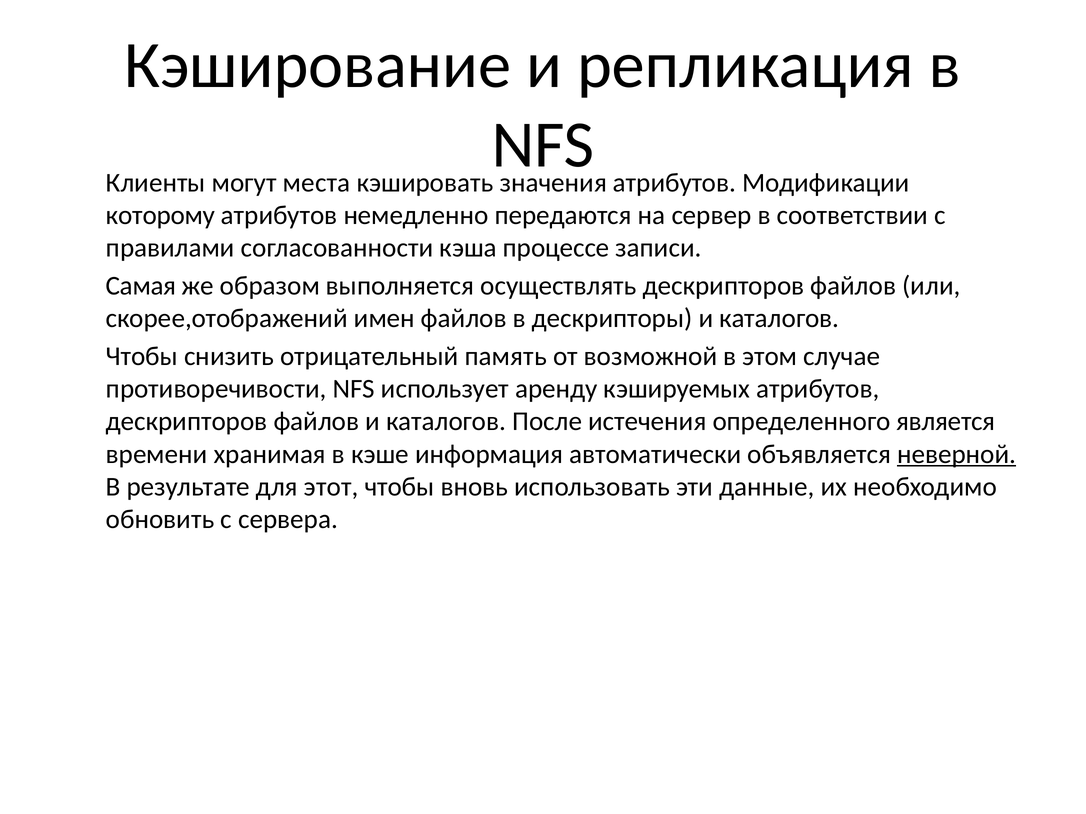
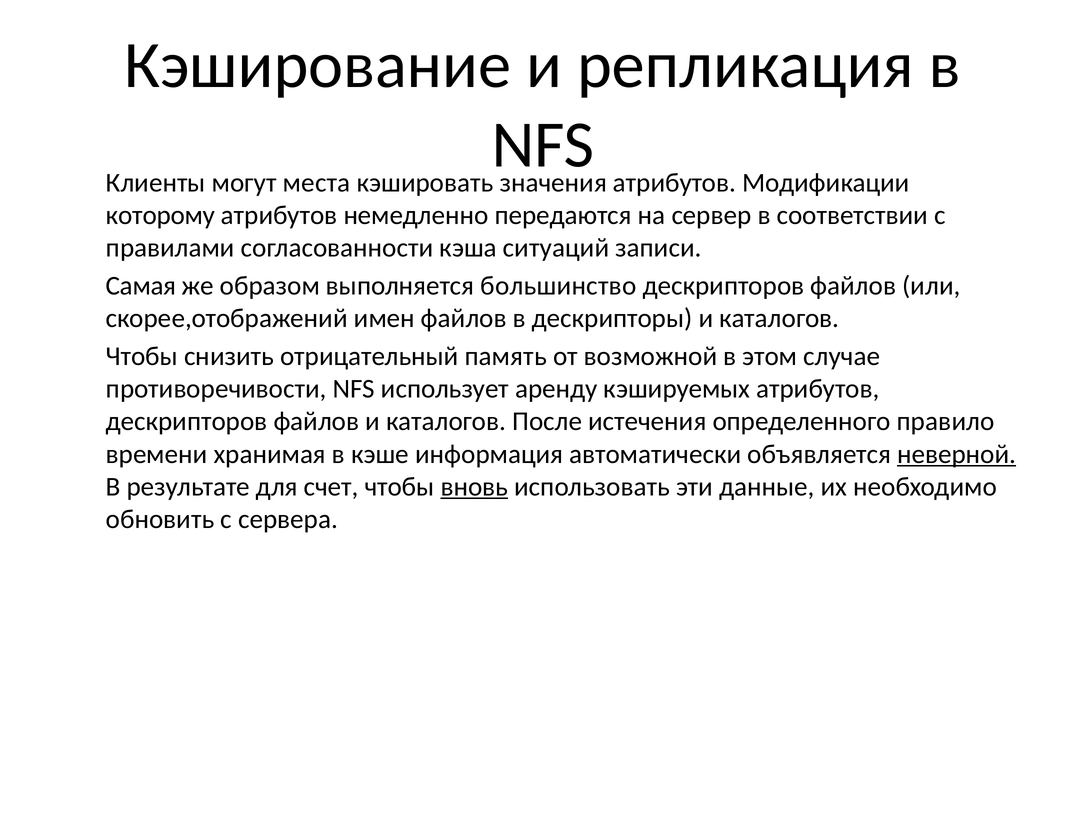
процессе: процессе -> ситуаций
осуществлять: осуществлять -> большинство
является: является -> правило
этот: этот -> счет
вновь underline: none -> present
